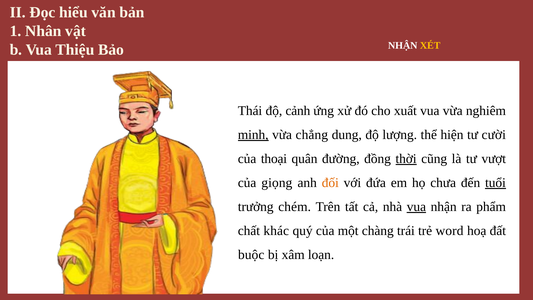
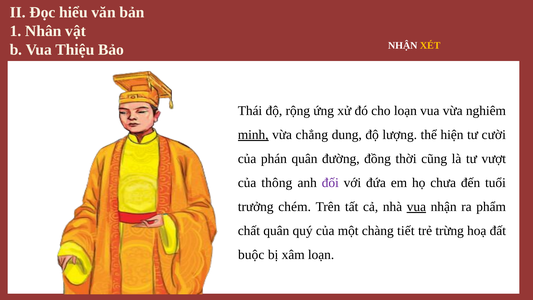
cảnh: cảnh -> rộng
cho xuất: xuất -> loạn
thoại: thoại -> phán
thời underline: present -> none
giọng: giọng -> thông
đối colour: orange -> purple
tuổi underline: present -> none
chất khác: khác -> quân
trái: trái -> tiết
word: word -> trừng
